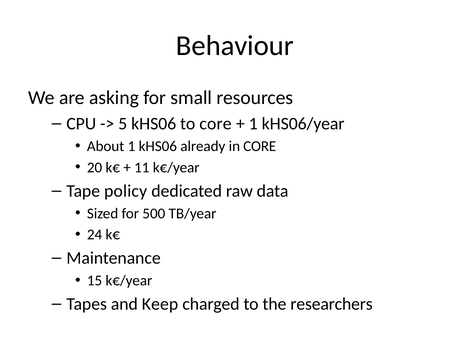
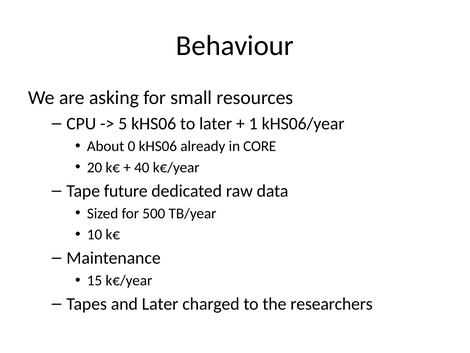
to core: core -> later
About 1: 1 -> 0
11: 11 -> 40
policy: policy -> future
24: 24 -> 10
and Keep: Keep -> Later
